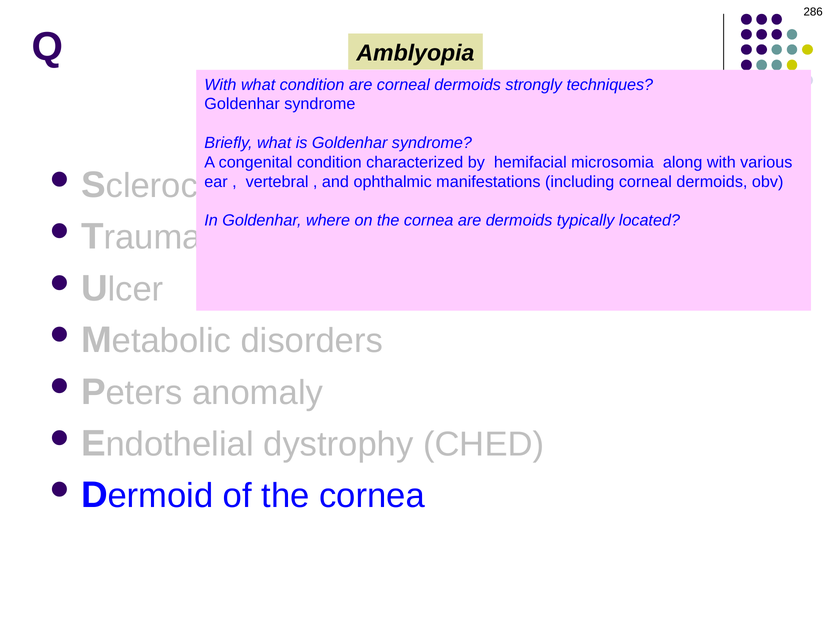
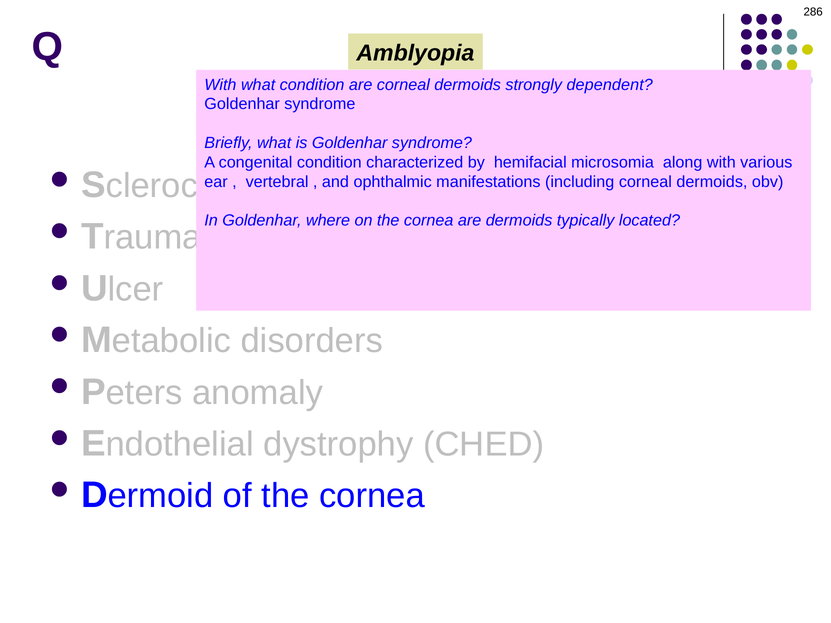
techniques: techniques -> dependent
